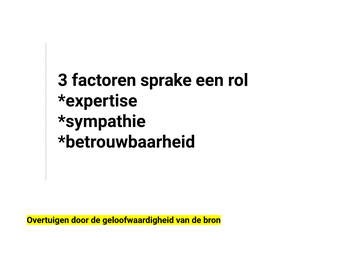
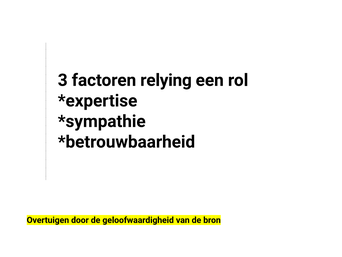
sprake: sprake -> relying
